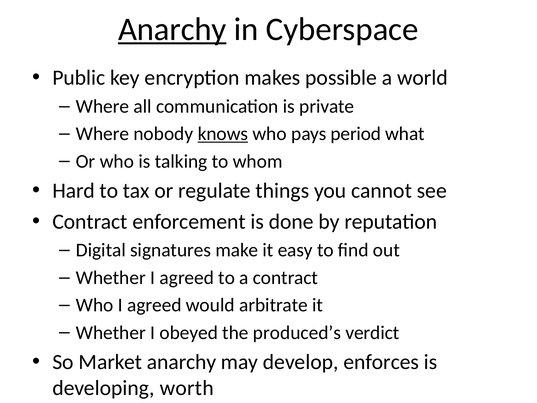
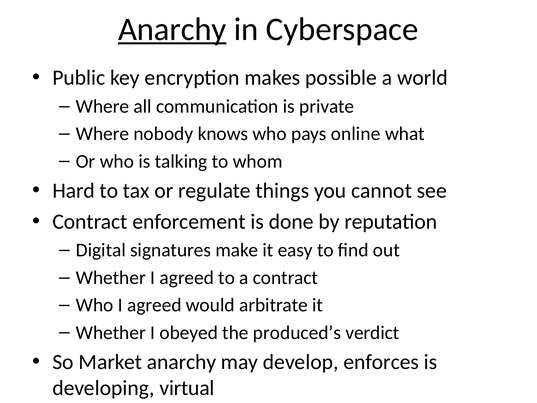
knows underline: present -> none
period: period -> online
worth: worth -> virtual
